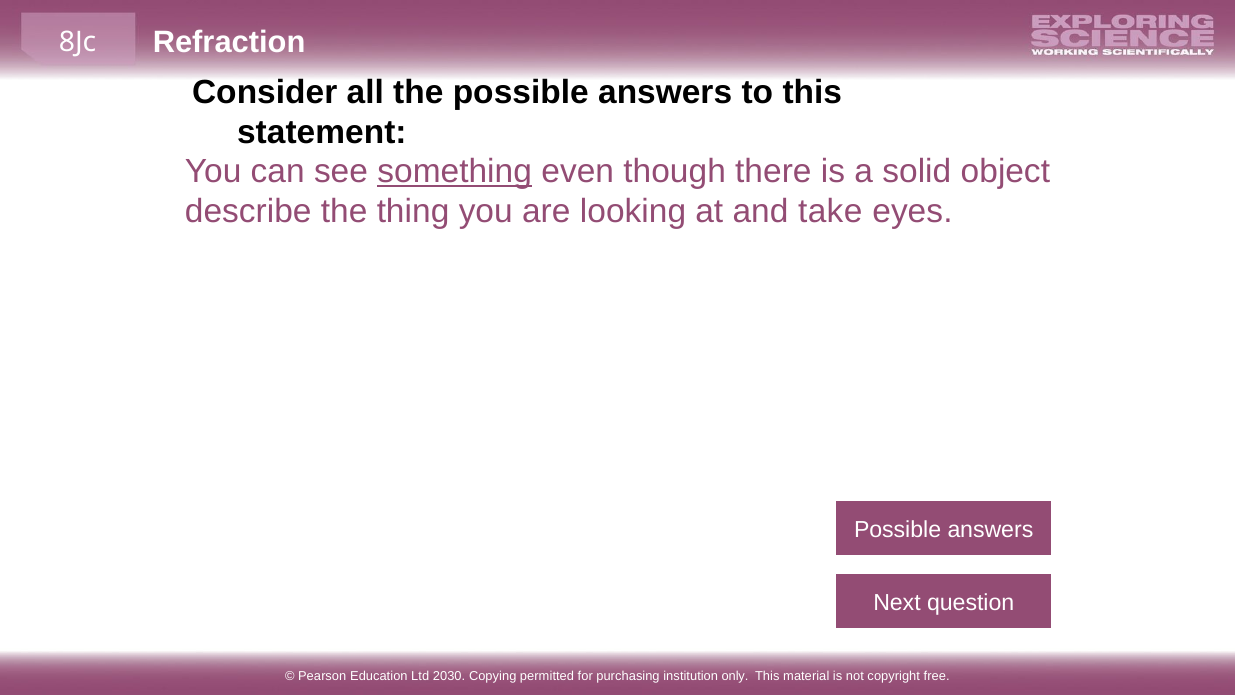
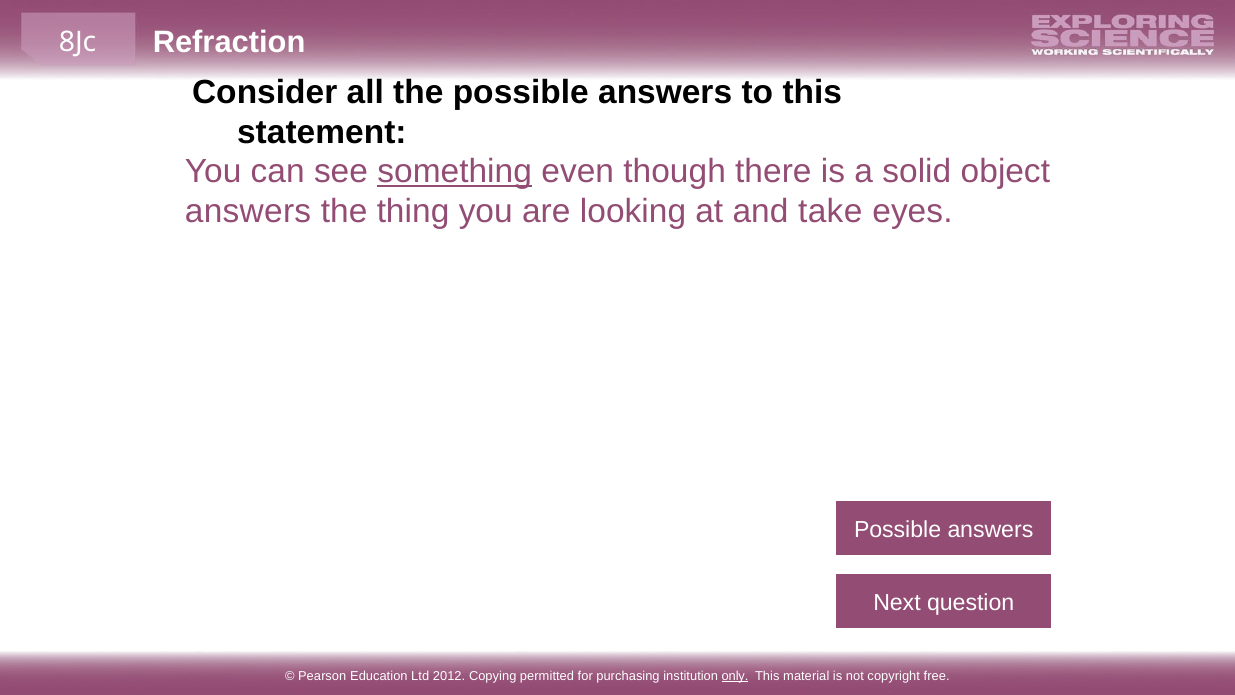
describe at (248, 212): describe -> answers
2030: 2030 -> 2012
only underline: none -> present
